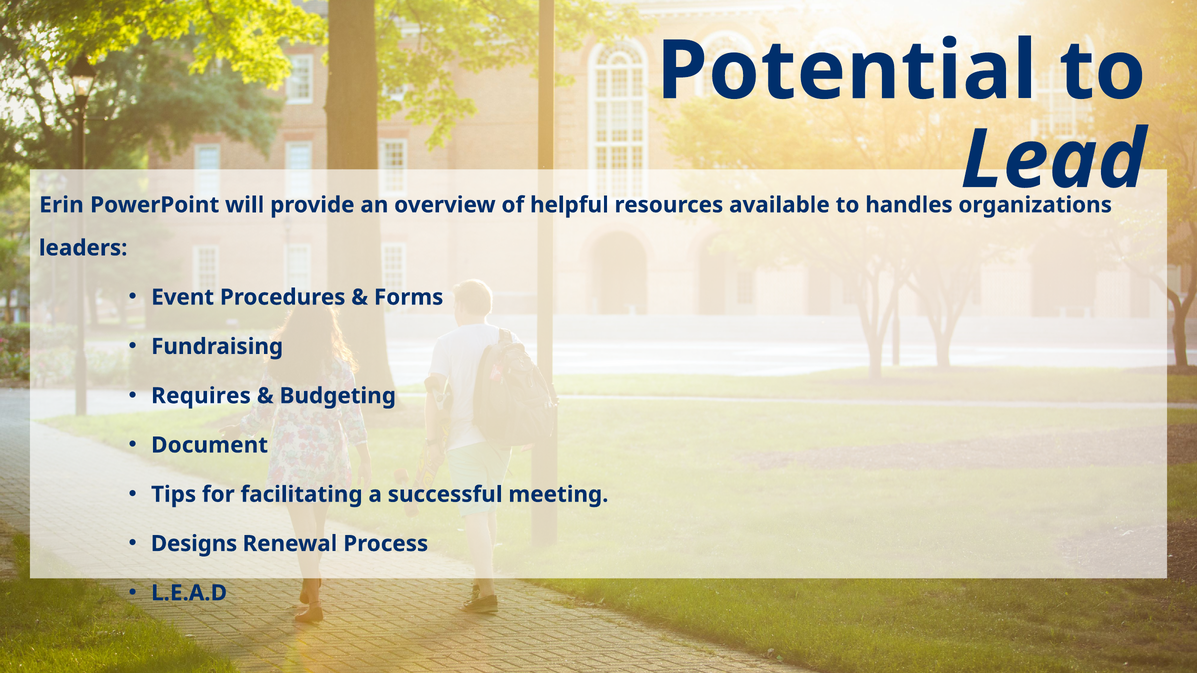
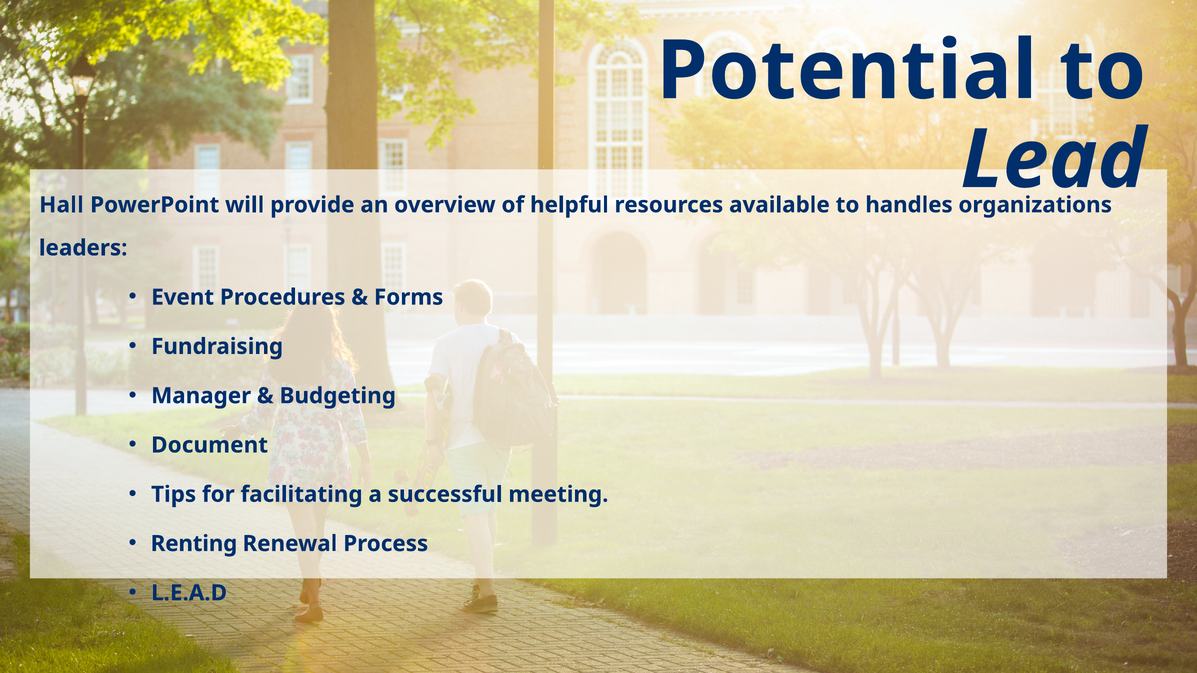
Erin: Erin -> Hall
Requires: Requires -> Manager
Designs: Designs -> Renting
